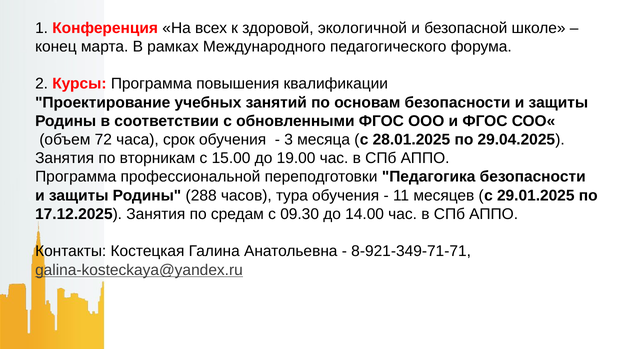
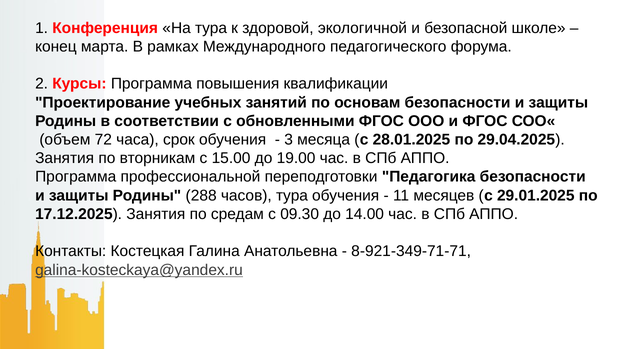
На всех: всех -> тура
